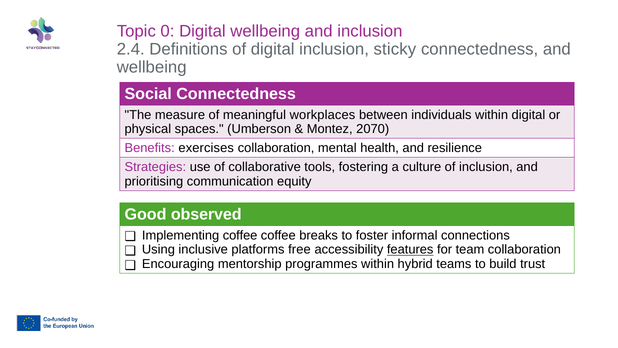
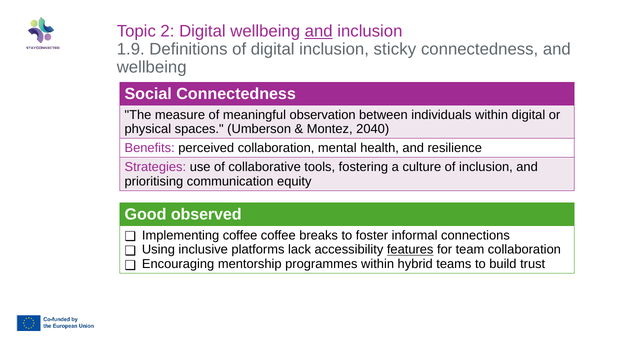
0: 0 -> 2
and at (319, 31) underline: none -> present
2.4: 2.4 -> 1.9
workplaces: workplaces -> observation
2070: 2070 -> 2040
exercises: exercises -> perceived
free: free -> lack
